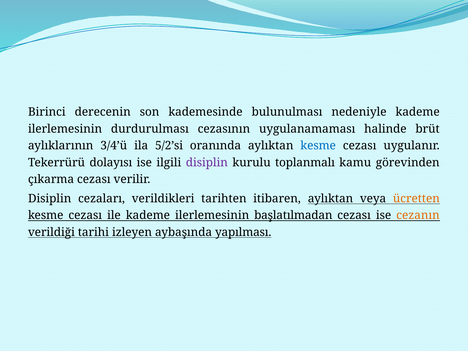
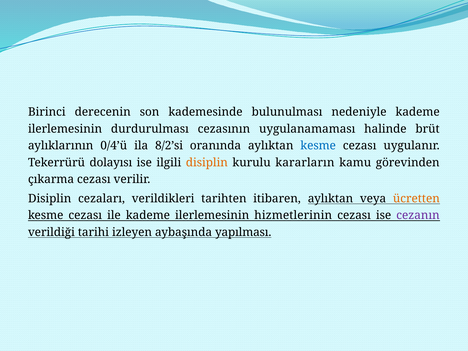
3/4’ü: 3/4’ü -> 0/4’ü
5/2’si: 5/2’si -> 8/2’si
disiplin at (207, 163) colour: purple -> orange
toplanmalı: toplanmalı -> kararların
başlatılmadan: başlatılmadan -> hizmetlerinin
cezanın colour: orange -> purple
